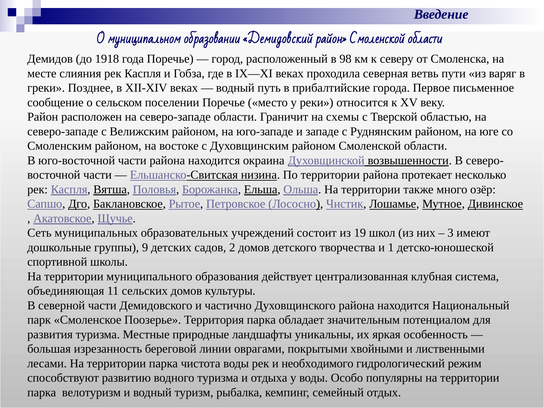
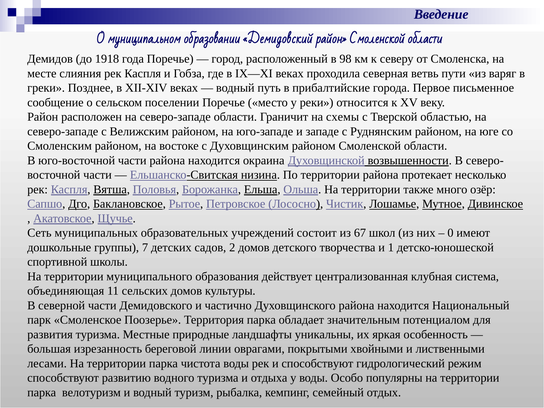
19: 19 -> 67
3: 3 -> 0
9: 9 -> 7
и необходимого: необходимого -> способствуют
